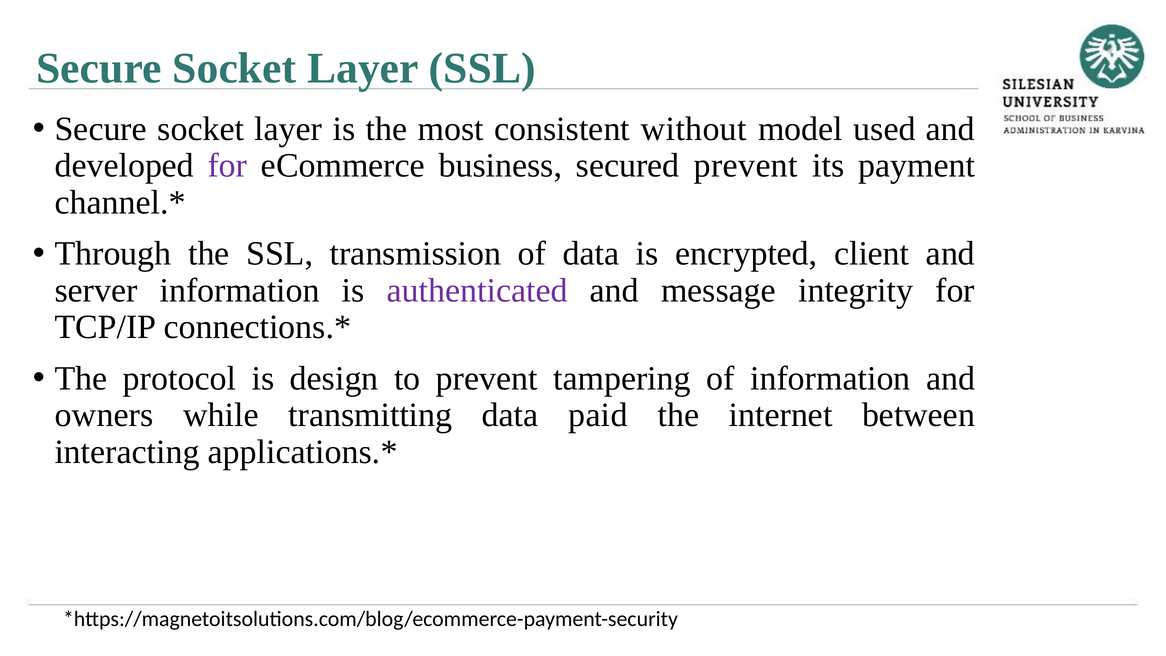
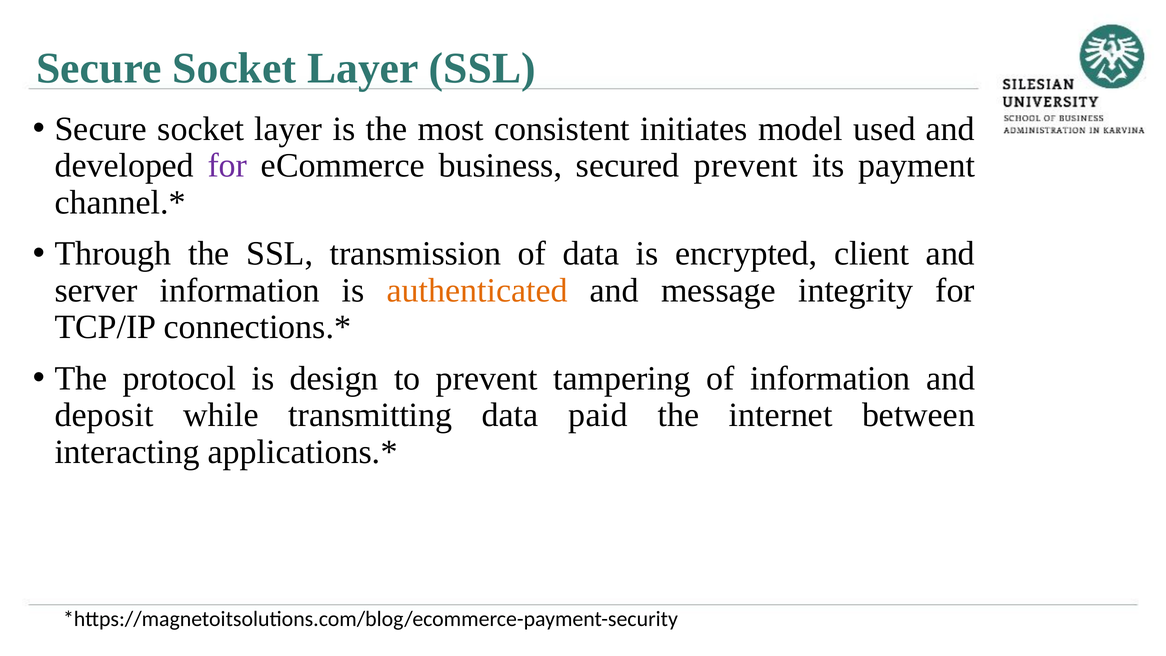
without: without -> initiates
authenticated colour: purple -> orange
owners: owners -> deposit
